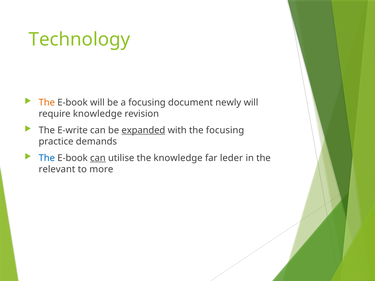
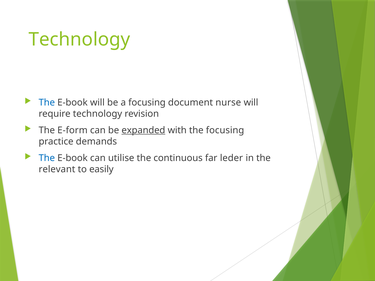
The at (47, 103) colour: orange -> blue
newly: newly -> nurse
require knowledge: knowledge -> technology
E-write: E-write -> E-form
can at (98, 158) underline: present -> none
the knowledge: knowledge -> continuous
more: more -> easily
